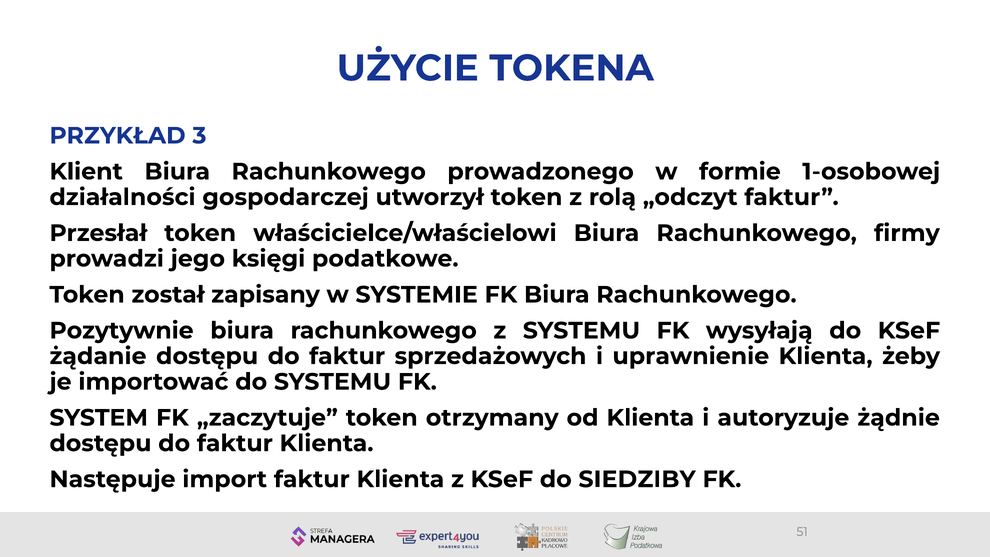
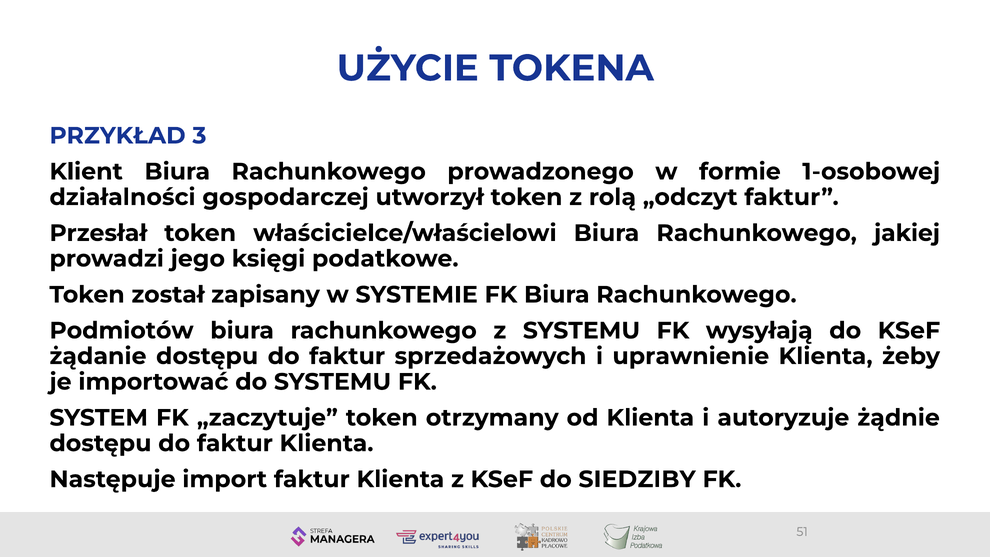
firmy: firmy -> jakiej
Pozytywnie: Pozytywnie -> Podmiotów
